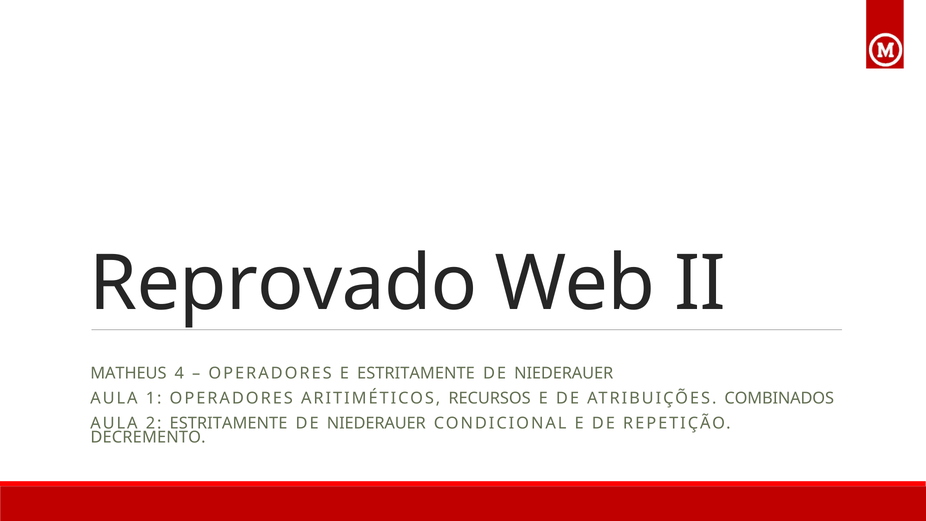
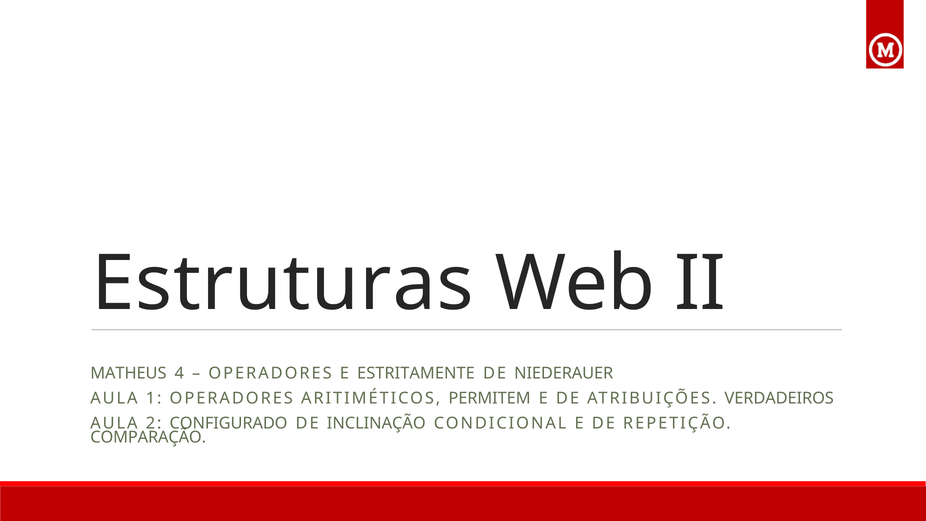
Reprovado: Reprovado -> Estruturas
RECURSOS: RECURSOS -> PERMITEM
COMBINADOS: COMBINADOS -> VERDADEIROS
2 ESTRITAMENTE: ESTRITAMENTE -> CONFIGURADO
NIEDERAUER at (376, 423): NIEDERAUER -> INCLINAÇÃO
DECREMENTO: DECREMENTO -> COMPARAÇÃO
